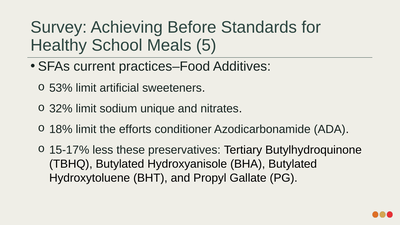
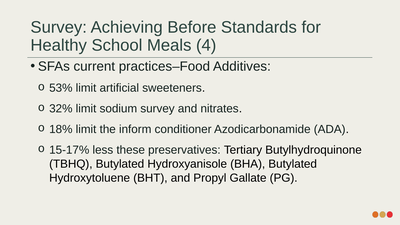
5: 5 -> 4
sodium unique: unique -> survey
efforts: efforts -> inform
